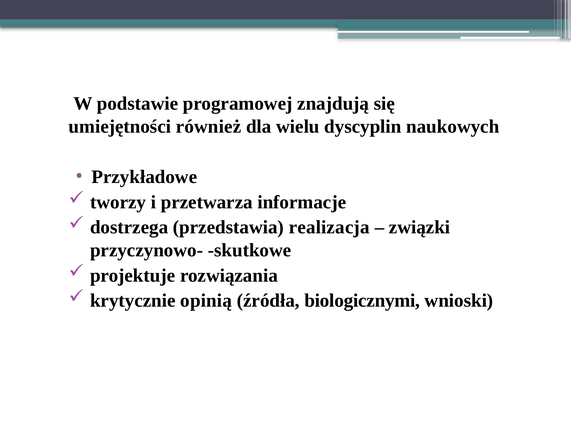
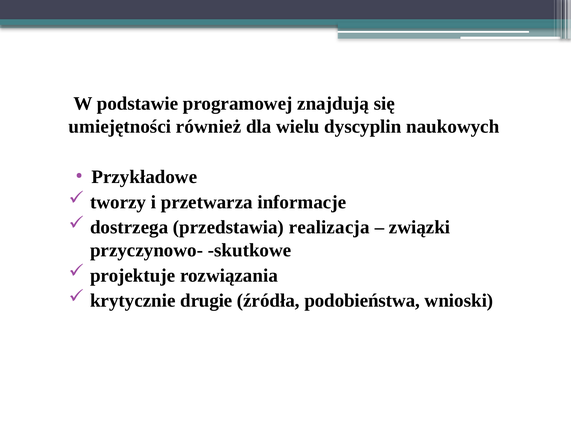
opinią: opinią -> drugie
biologicznymi: biologicznymi -> podobieństwa
